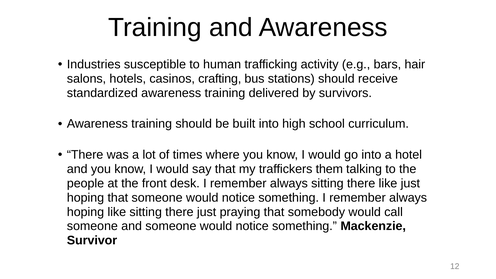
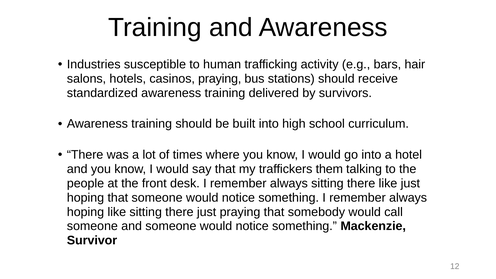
casinos crafting: crafting -> praying
